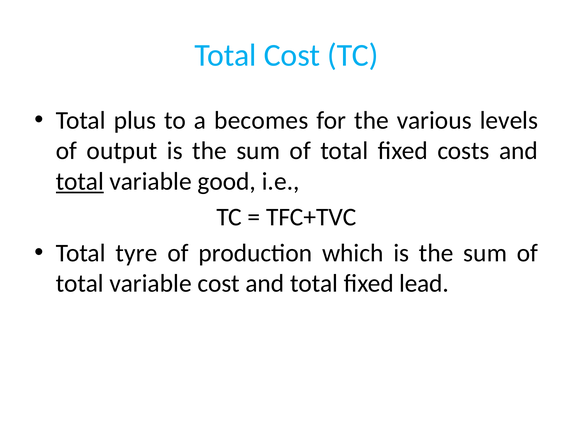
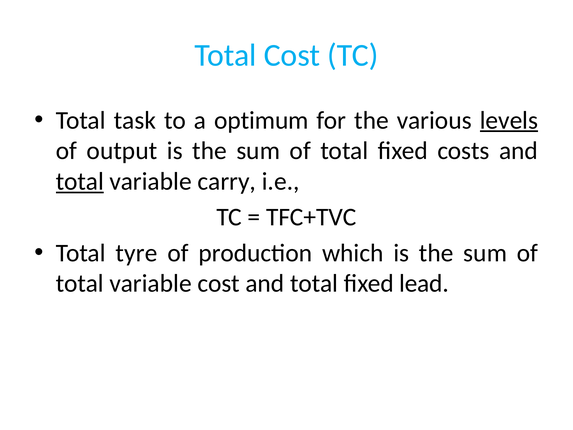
plus: plus -> task
becomes: becomes -> optimum
levels underline: none -> present
good: good -> carry
